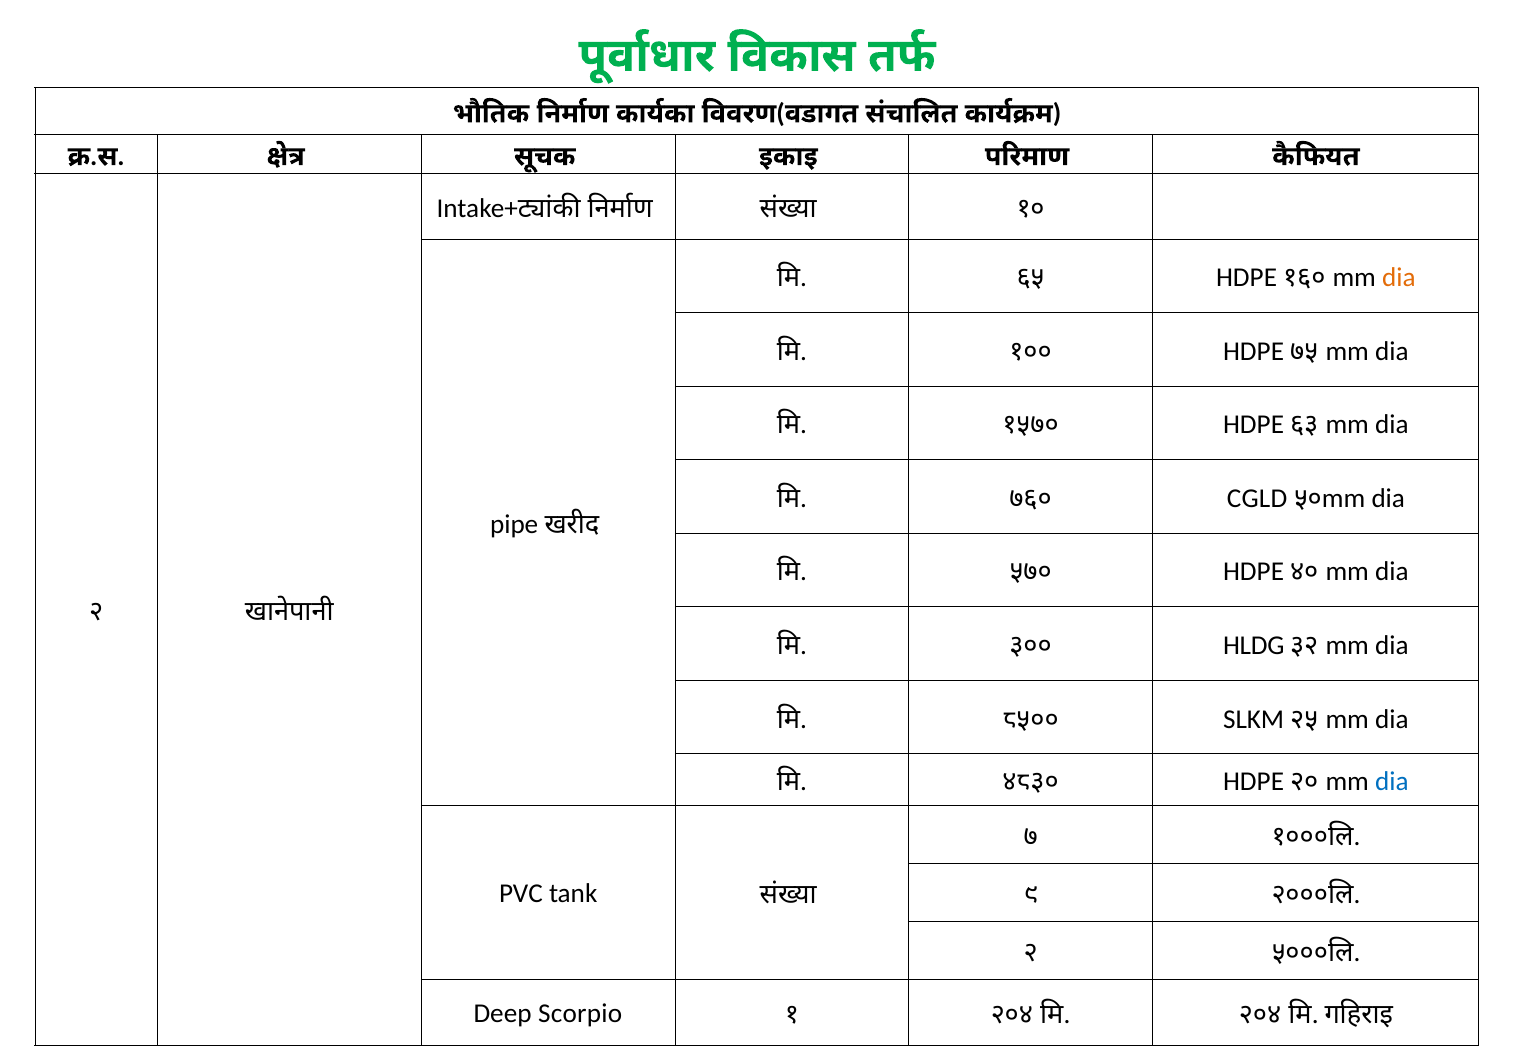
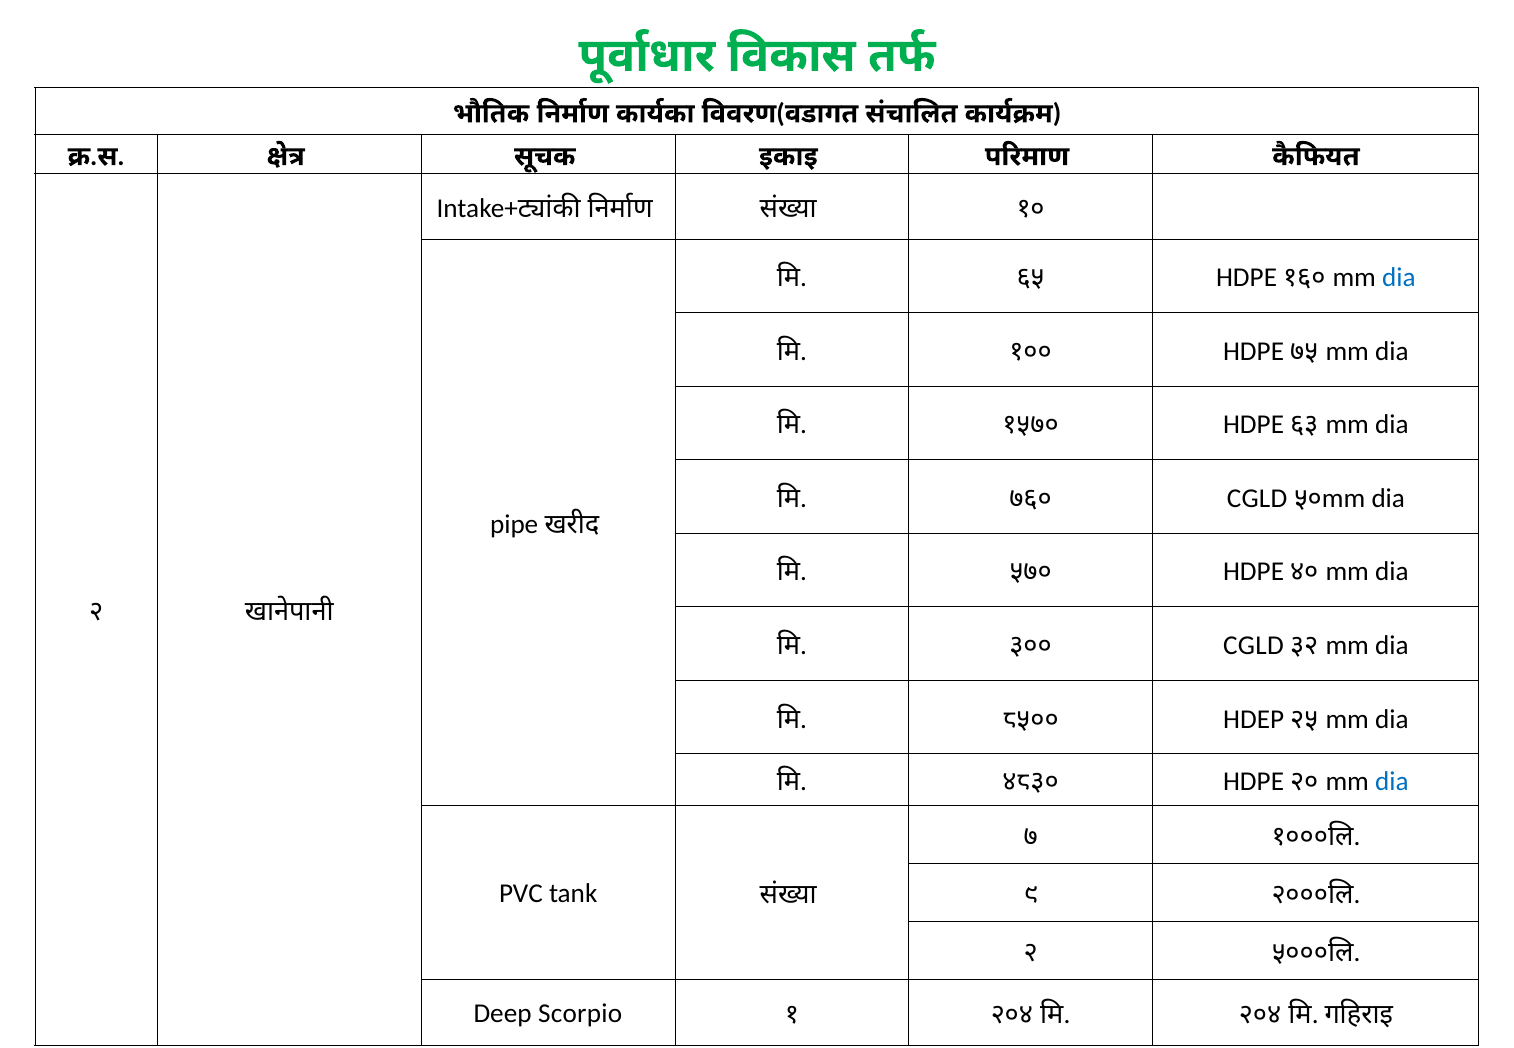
dia at (1399, 278) colour: orange -> blue
HLDG at (1254, 646): HLDG -> CGLD
SLKM: SLKM -> HDEP
